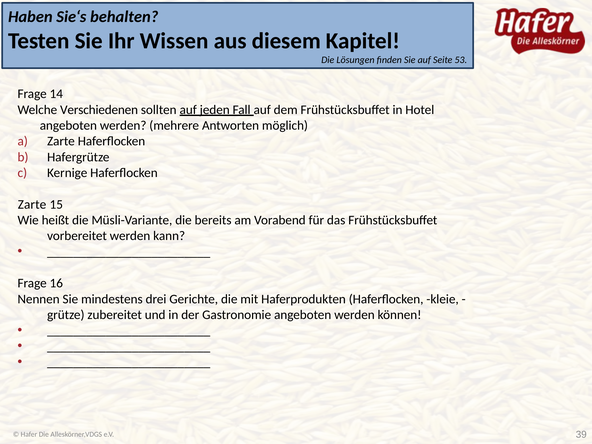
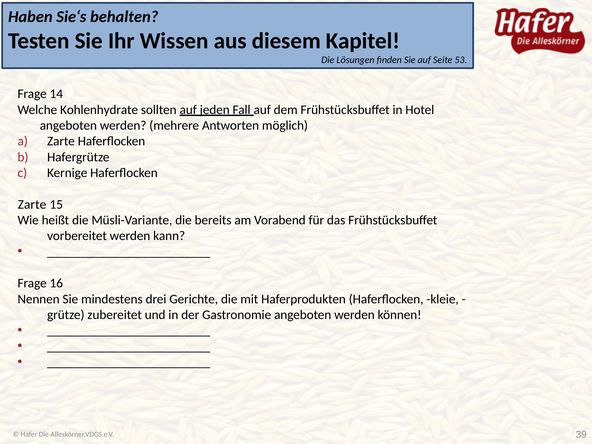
Verschiedenen: Verschiedenen -> Kohlenhydrate
